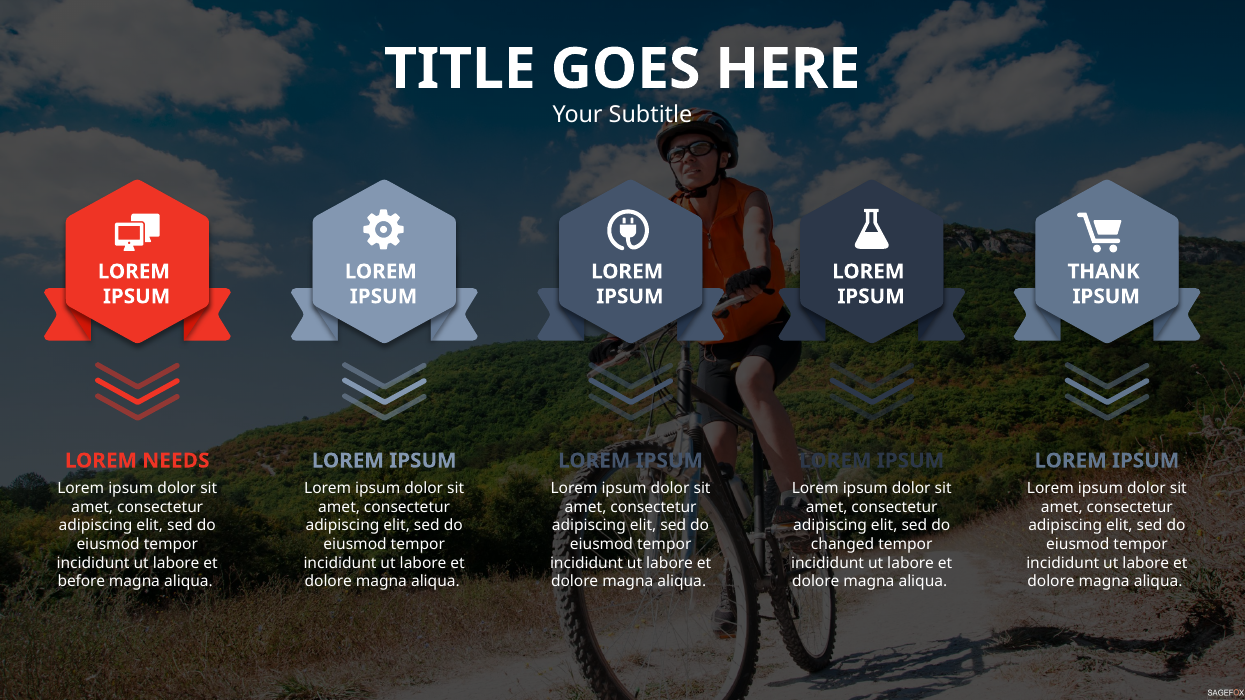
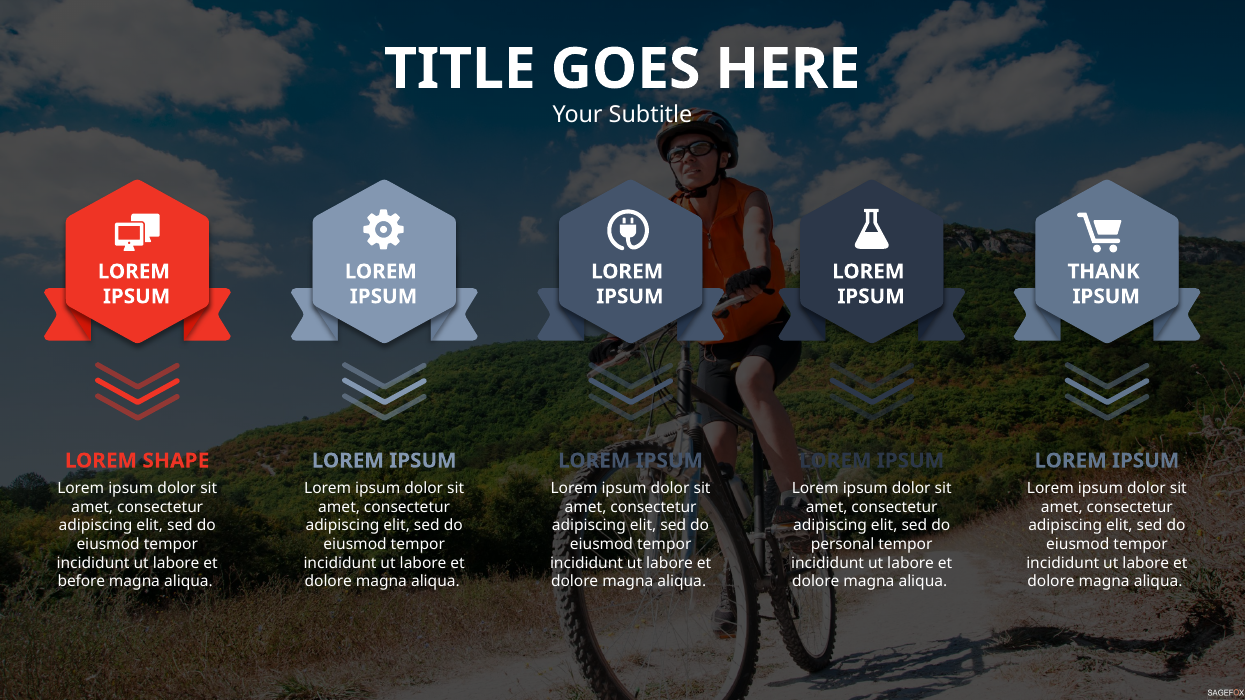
NEEDS: NEEDS -> SHAPE
changed: changed -> personal
